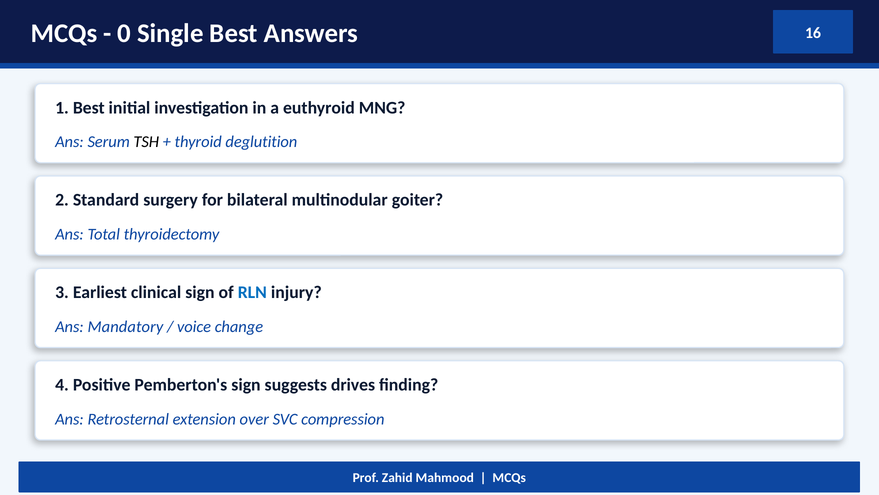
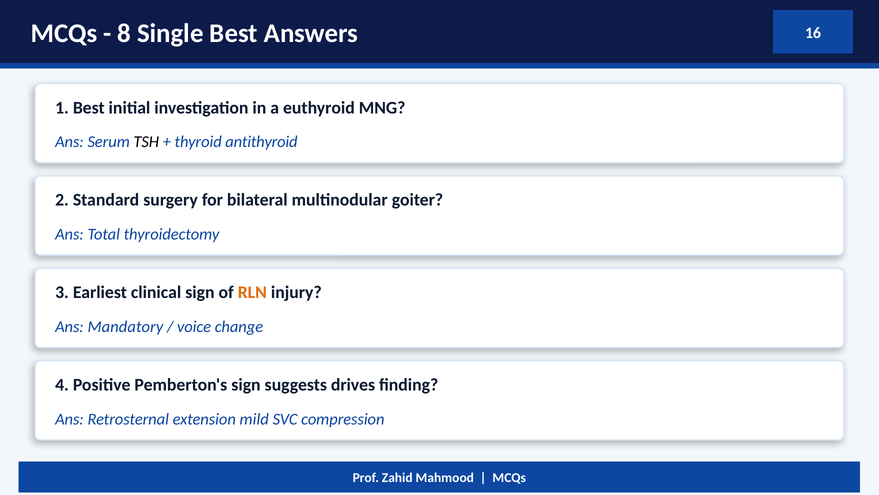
0: 0 -> 8
deglutition: deglutition -> antithyroid
RLN colour: blue -> orange
over: over -> mild
